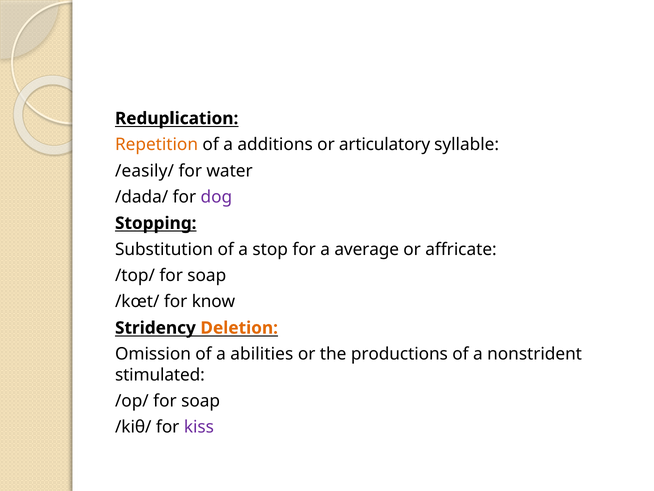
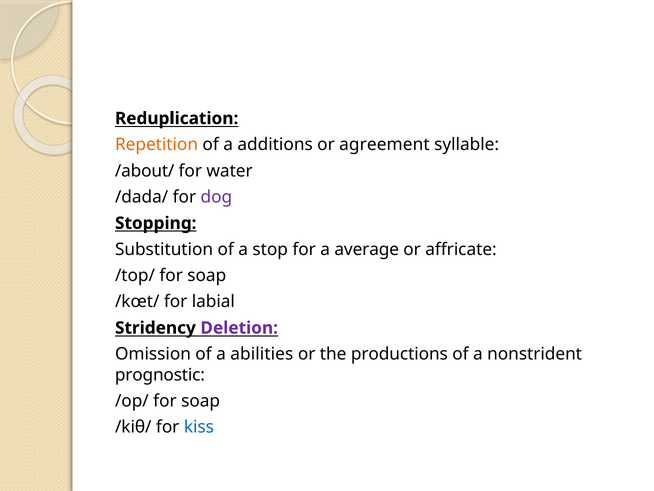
articulatory: articulatory -> agreement
/easily/: /easily/ -> /about/
know: know -> labial
Deletion colour: orange -> purple
stimulated: stimulated -> prognostic
kiss colour: purple -> blue
